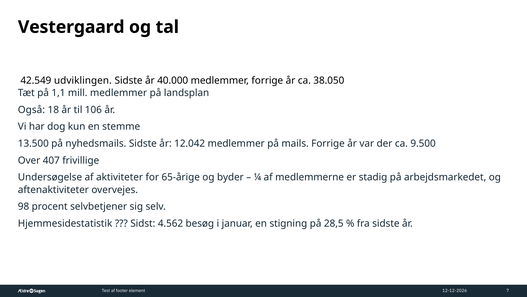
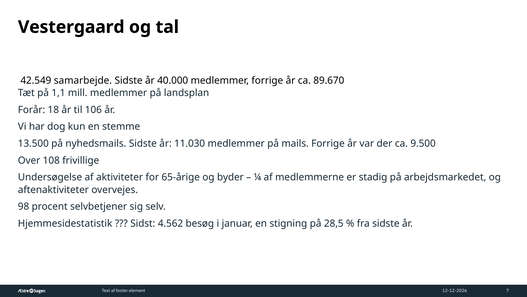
udviklingen: udviklingen -> samarbejde
38.050: 38.050 -> 89.670
Også: Også -> Forår
12.042: 12.042 -> 11.030
407: 407 -> 108
